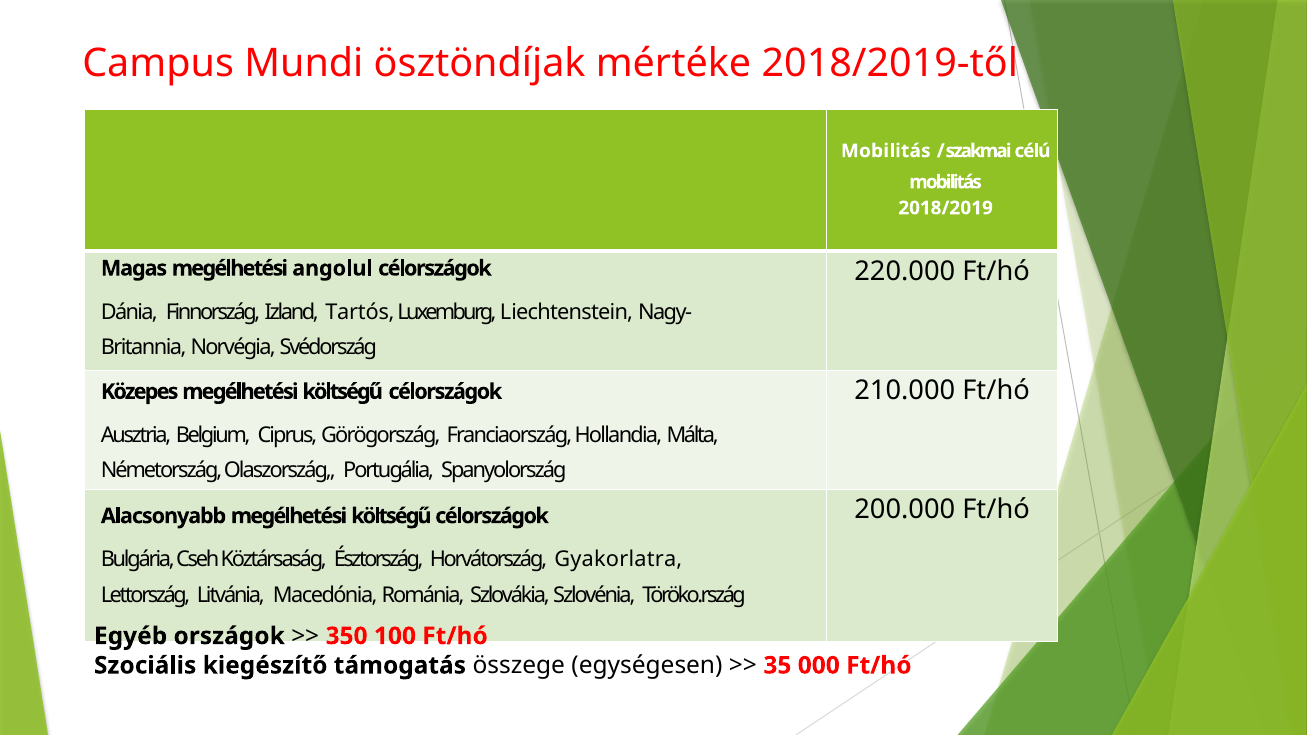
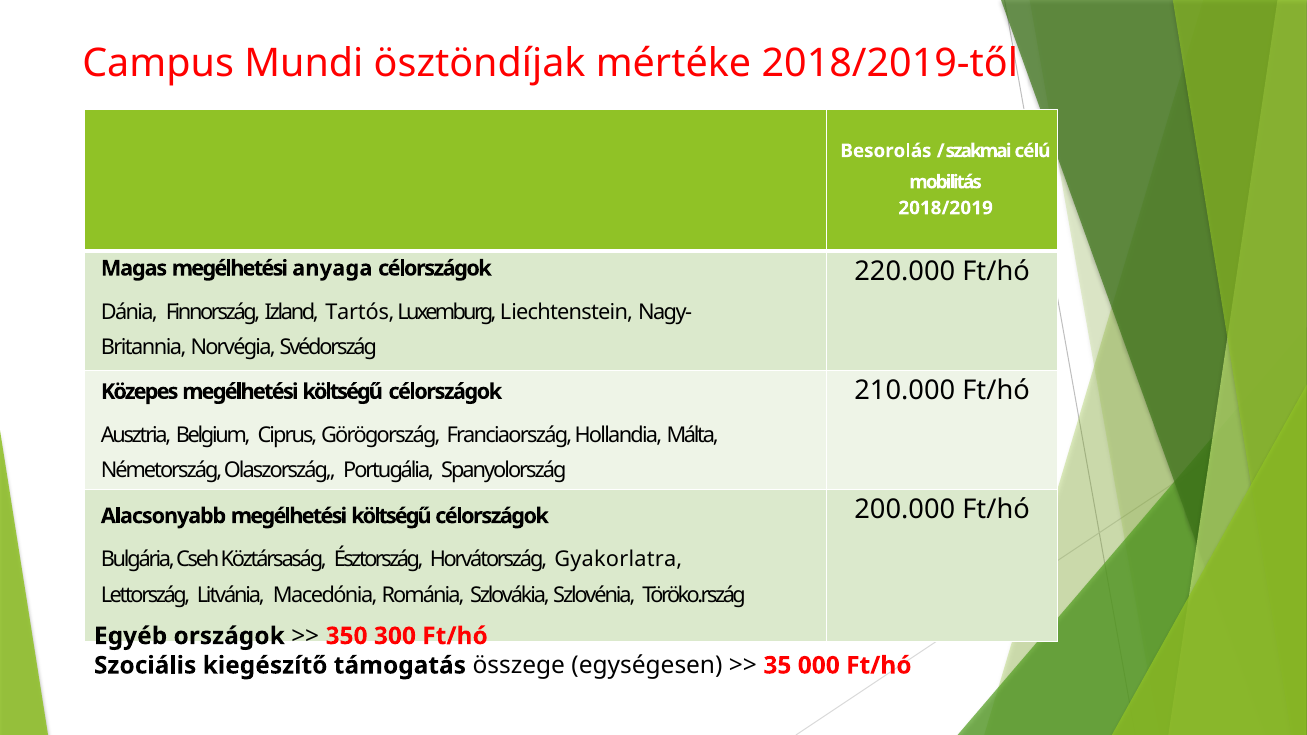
Mobilitás at (886, 151): Mobilitás -> Besorolás
angolul: angolul -> anyaga
100: 100 -> 300
